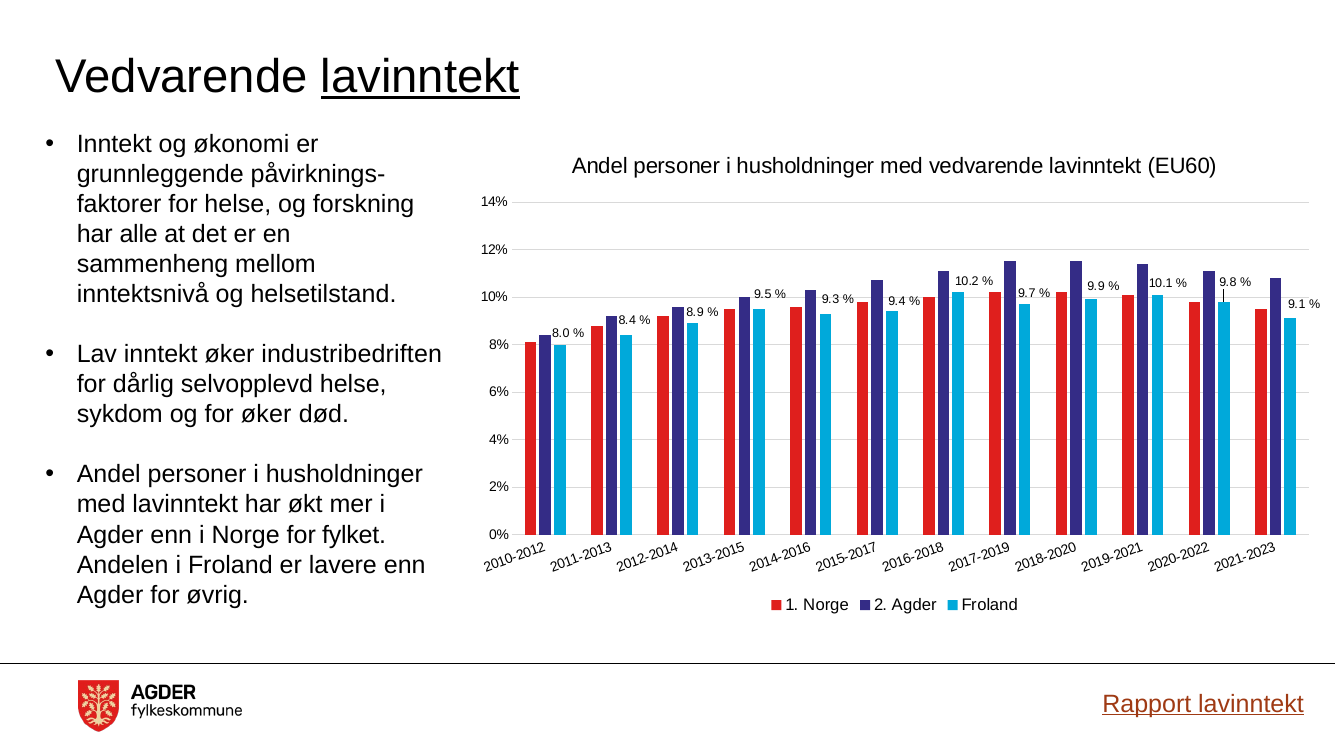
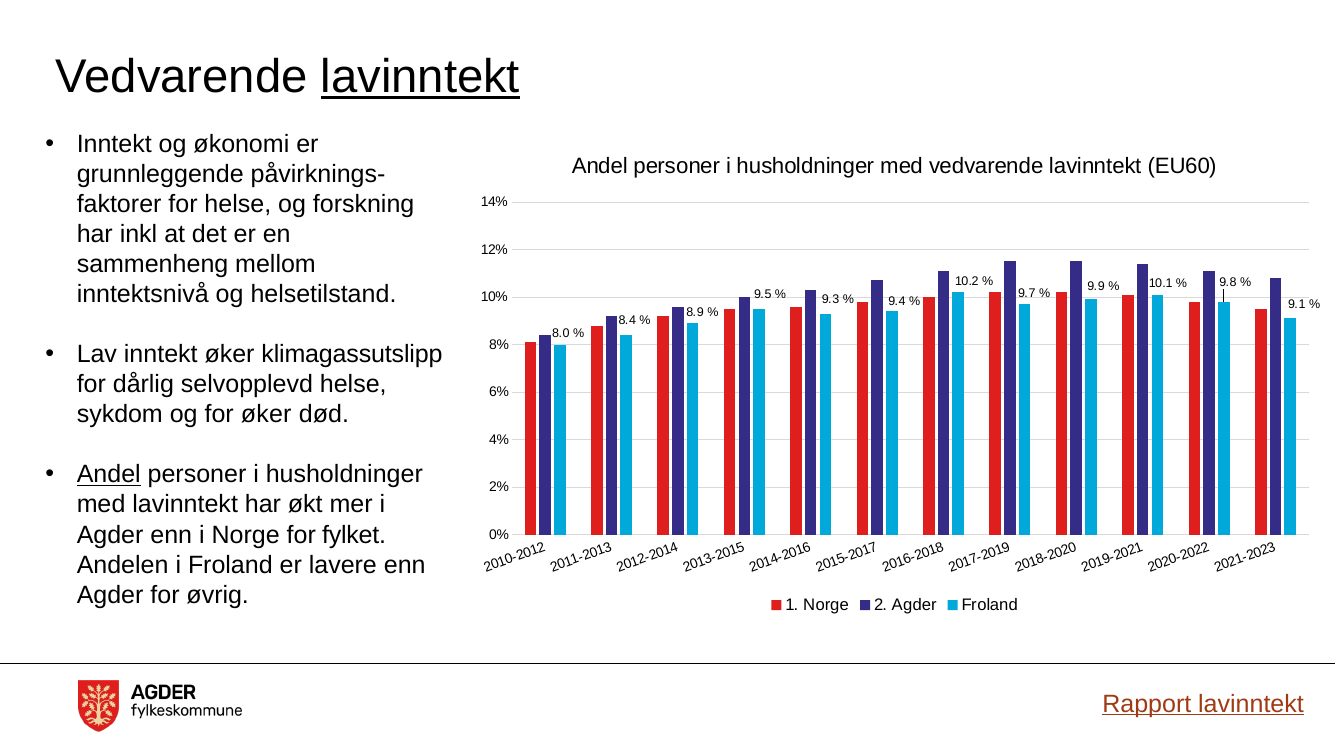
alle: alle -> inkl
industribedriften: industribedriften -> klimagassutslipp
Andel at (109, 475) underline: none -> present
